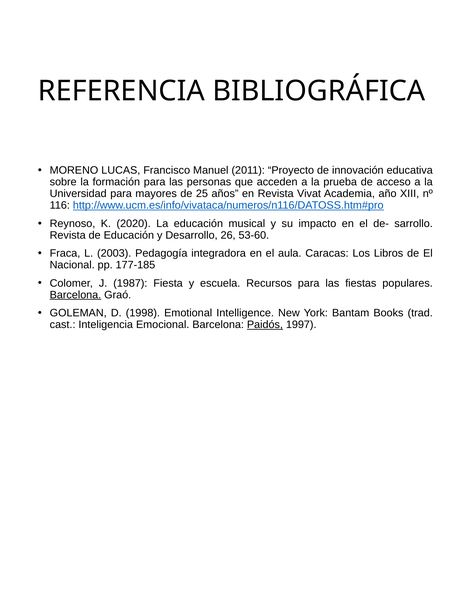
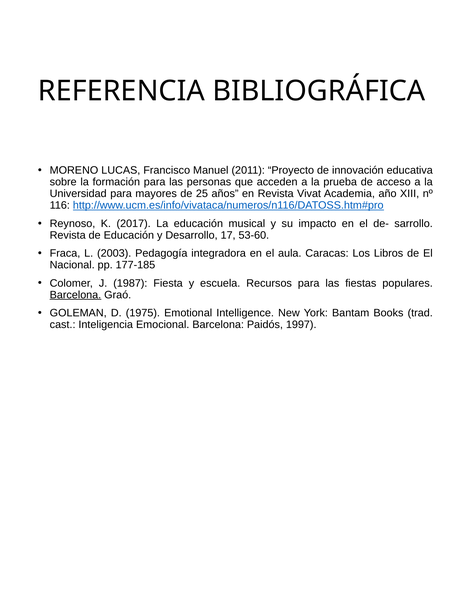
2020: 2020 -> 2017
26: 26 -> 17
1998: 1998 -> 1975
Paidós underline: present -> none
